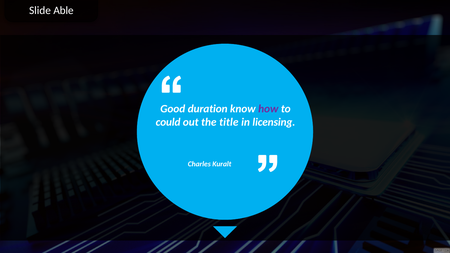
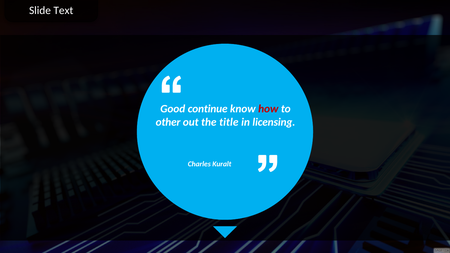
Able: Able -> Text
duration: duration -> continue
how colour: purple -> red
could: could -> other
